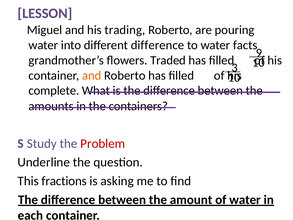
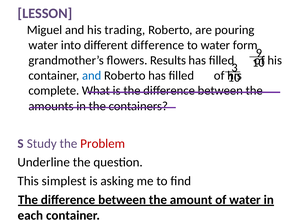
facts: facts -> form
Traded: Traded -> Results
and at (92, 75) colour: orange -> blue
fractions: fractions -> simplest
